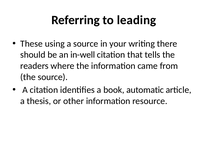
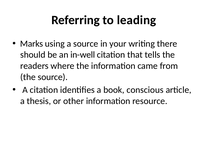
These: These -> Marks
automatic: automatic -> conscious
